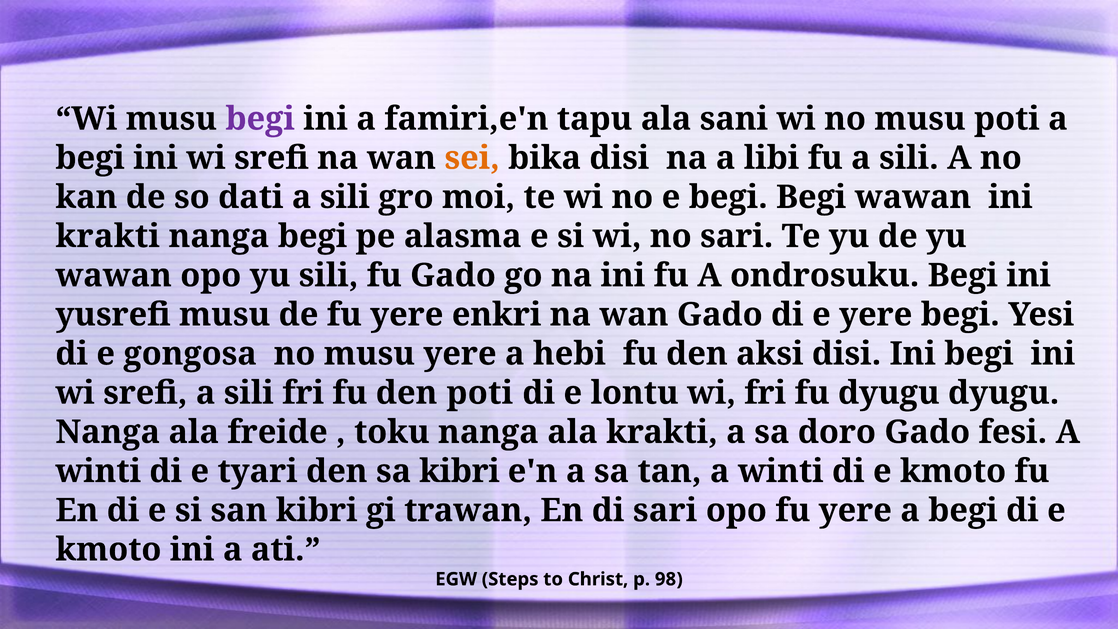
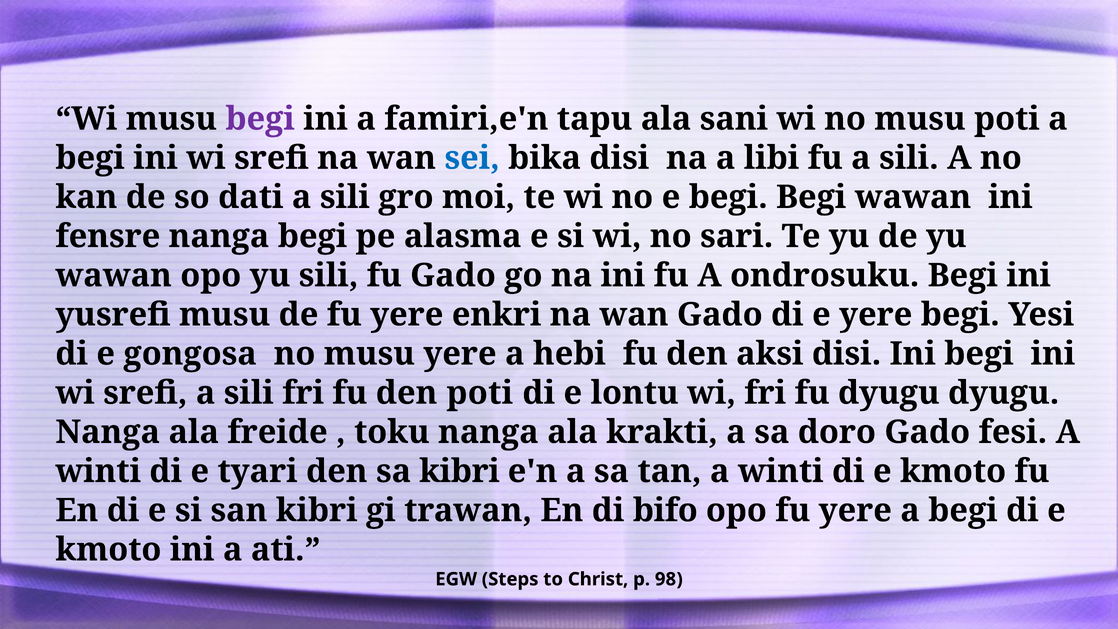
sei colour: orange -> blue
krakti at (108, 236): krakti -> fensre
di sari: sari -> bifo
